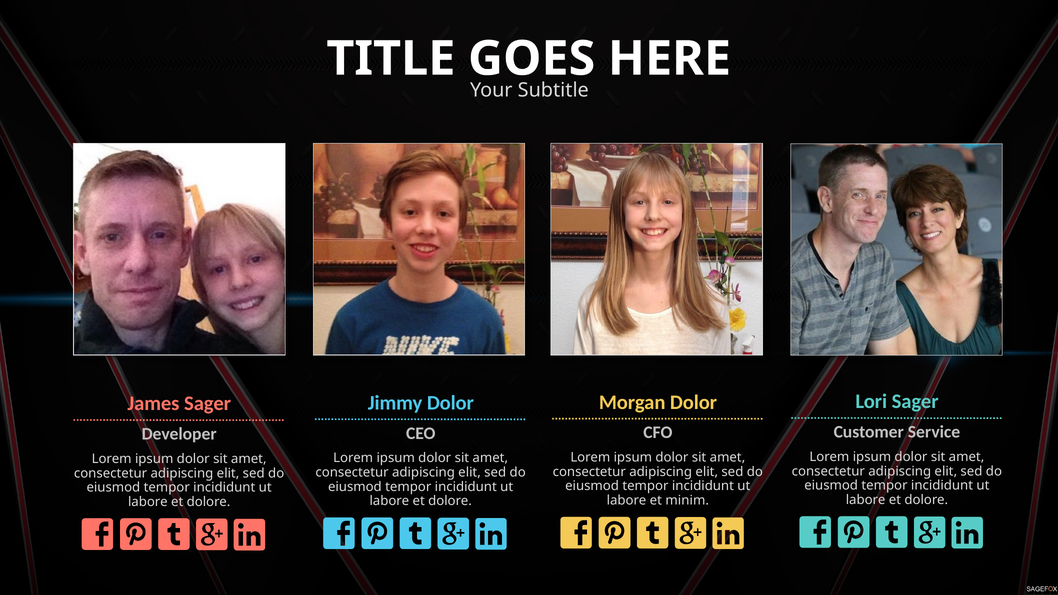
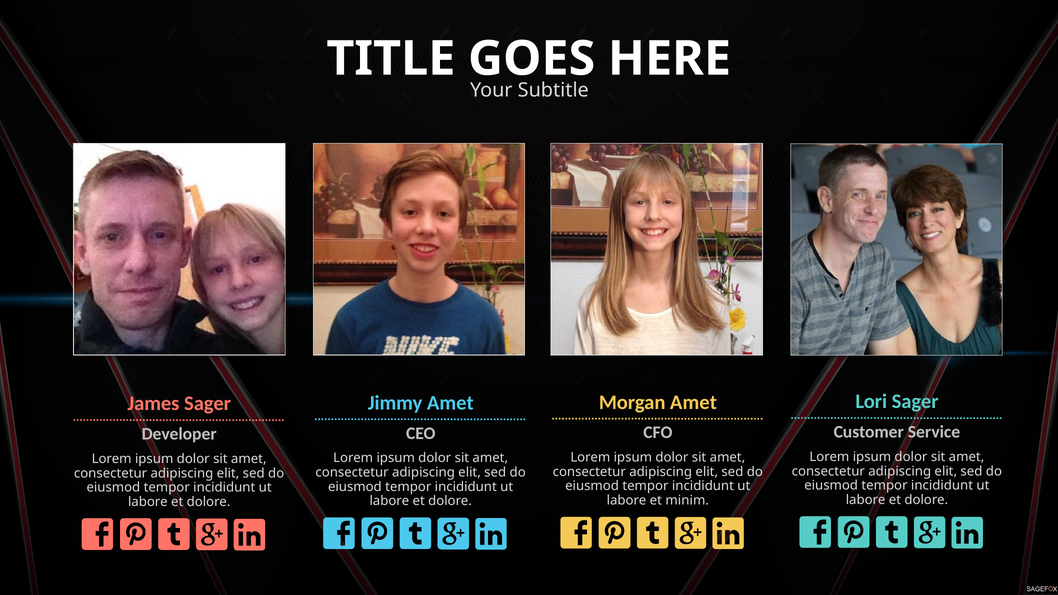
Morgan Dolor: Dolor -> Amet
Jimmy Dolor: Dolor -> Amet
